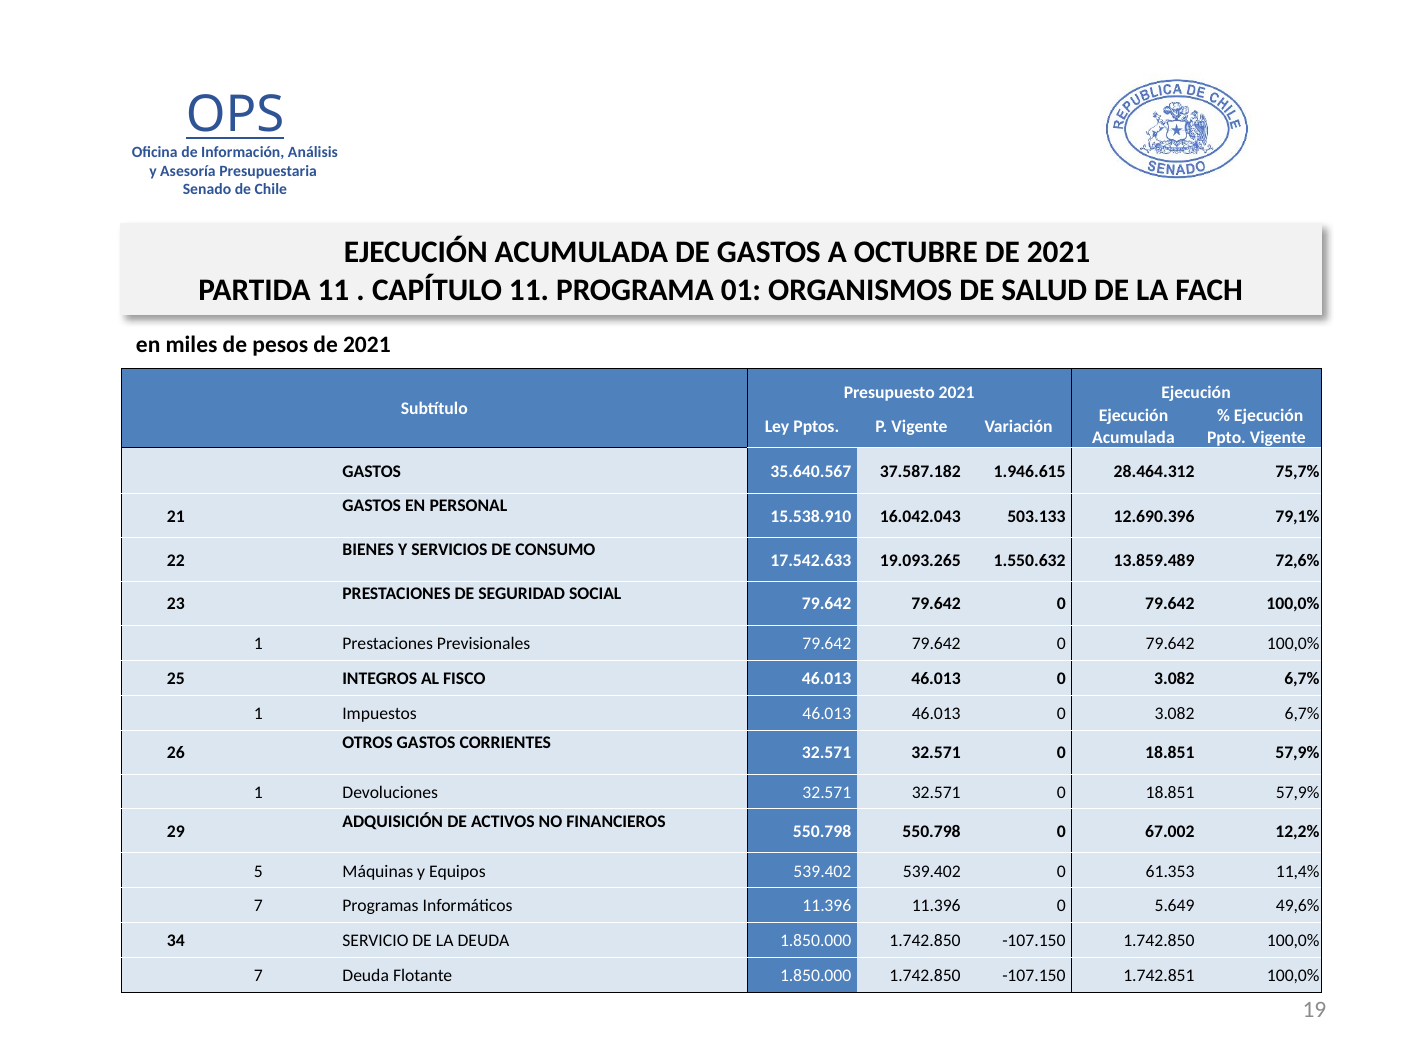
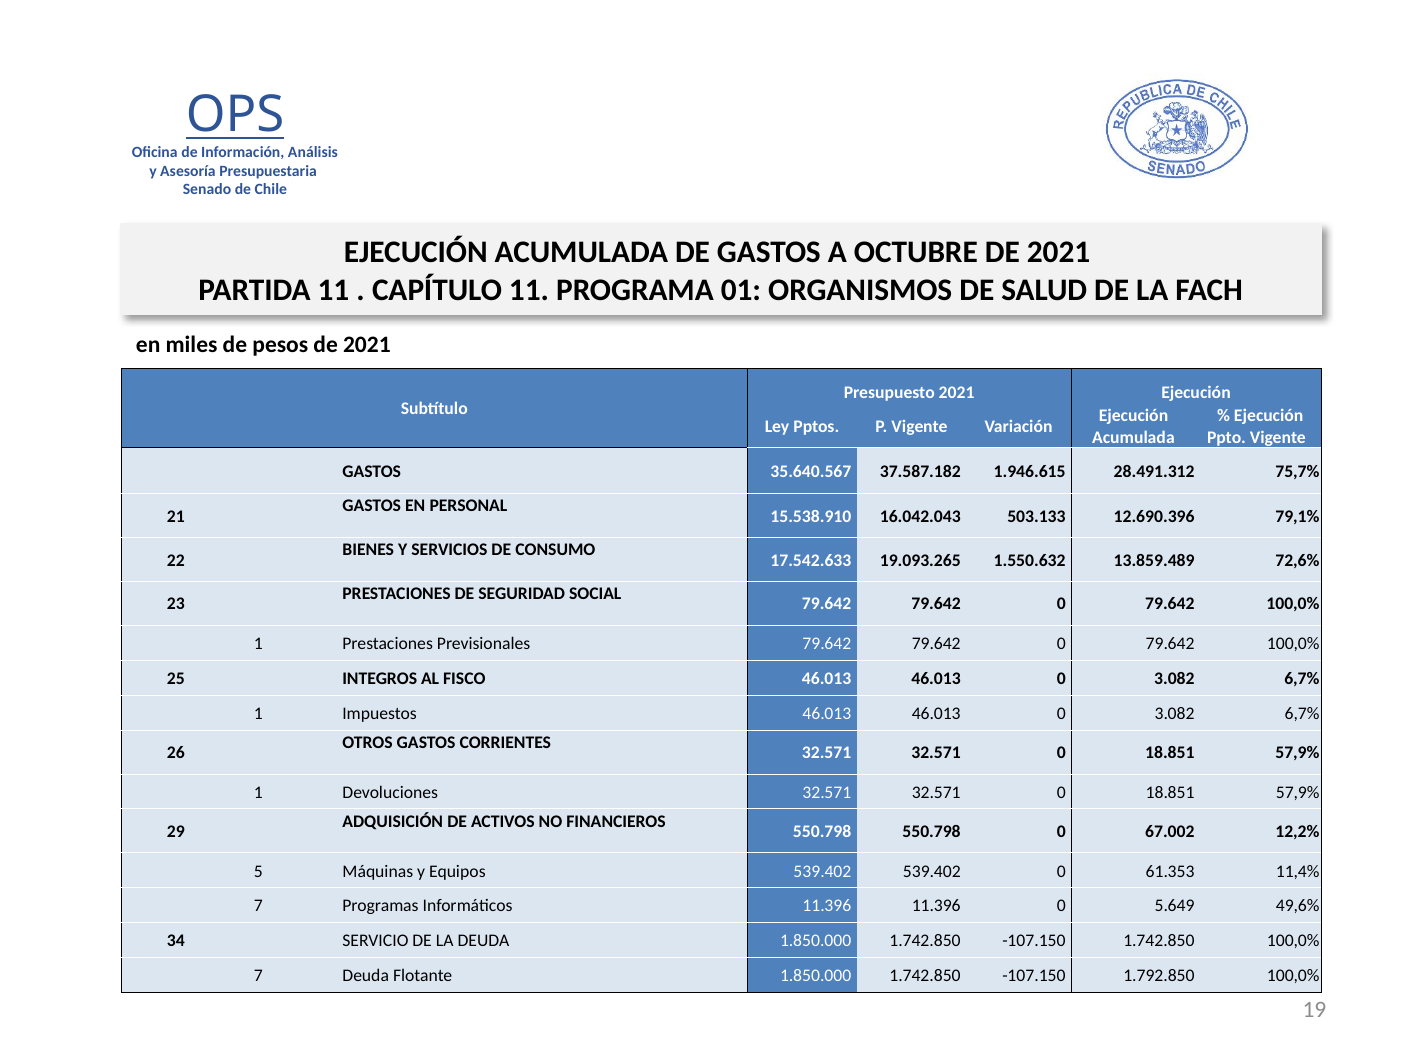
28.464.312: 28.464.312 -> 28.491.312
1.742.851: 1.742.851 -> 1.792.850
